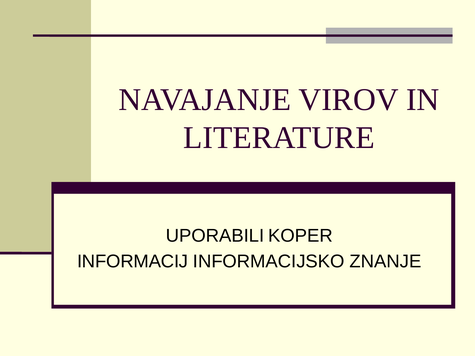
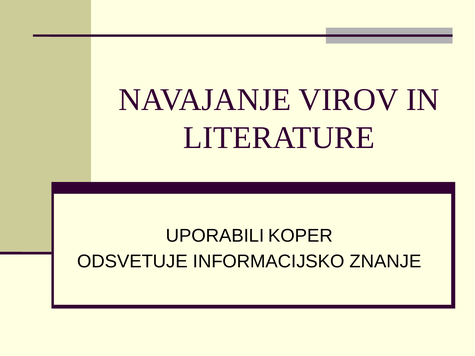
INFORMACIJ: INFORMACIJ -> ODSVETUJE
